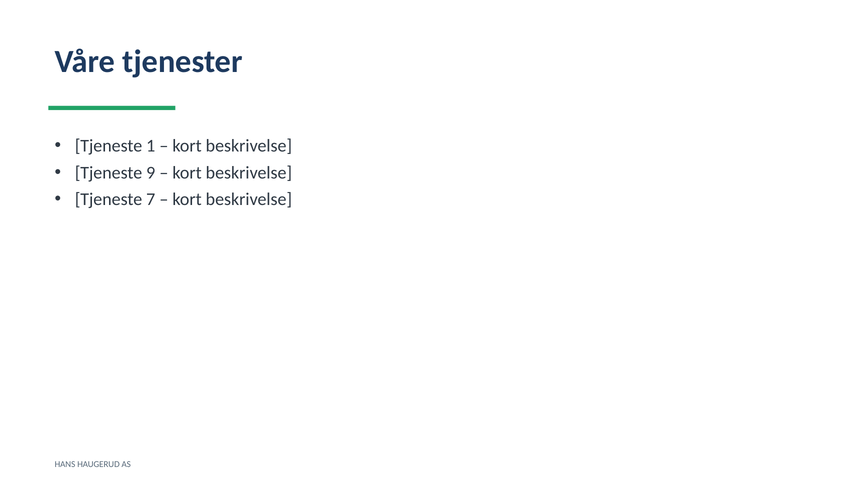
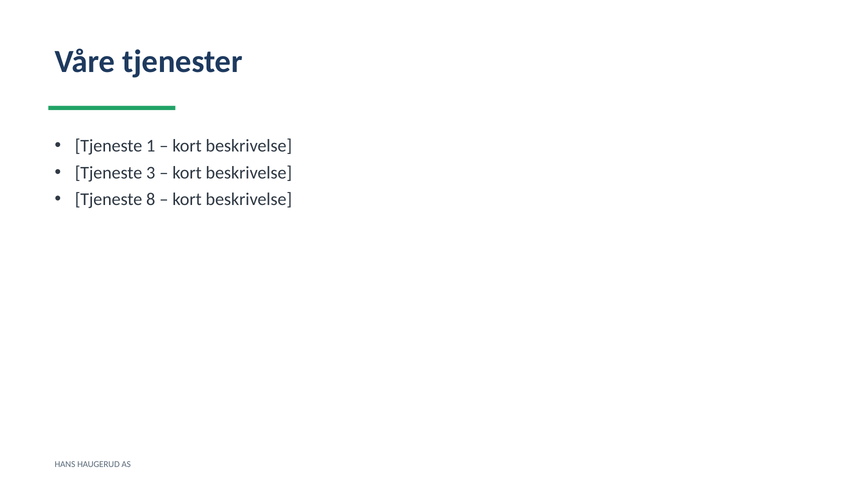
9: 9 -> 3
7: 7 -> 8
